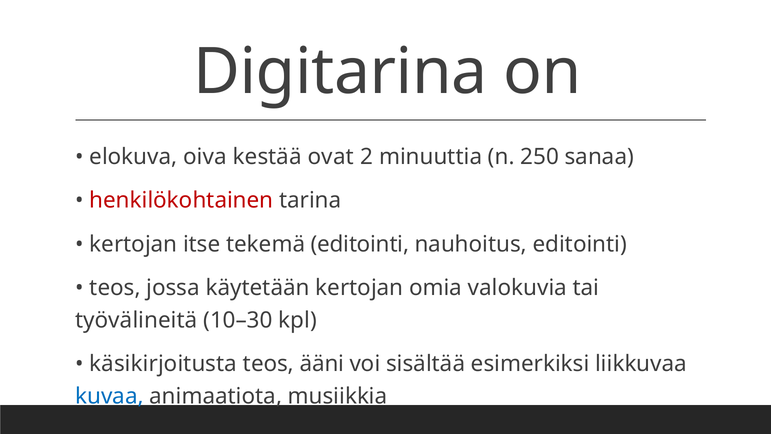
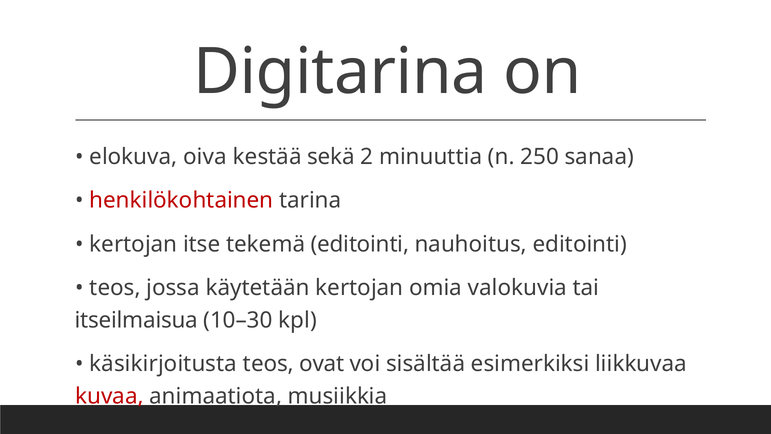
ovat: ovat -> sekä
työvälineitä: työvälineitä -> itseilmaisua
ääni: ääni -> ovat
kuvaa colour: blue -> red
